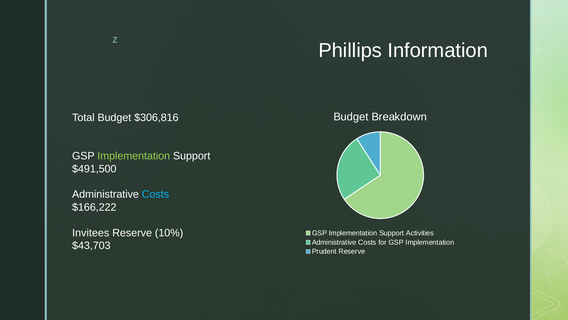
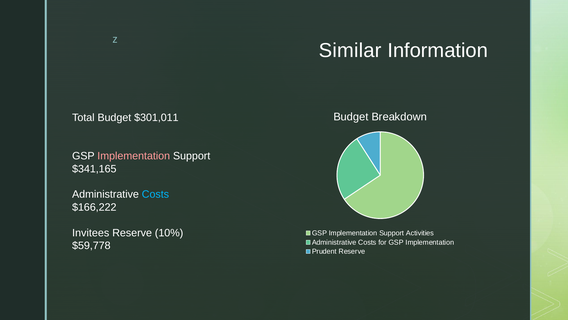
Phillips: Phillips -> Similar
$306,816: $306,816 -> $301,011
Implementation at (134, 156) colour: light green -> pink
$491,500: $491,500 -> $341,165
$43,703: $43,703 -> $59,778
